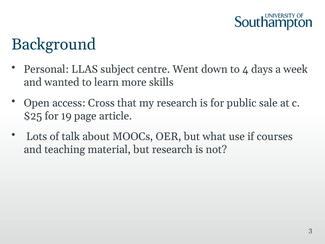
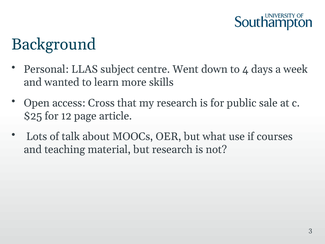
19: 19 -> 12
